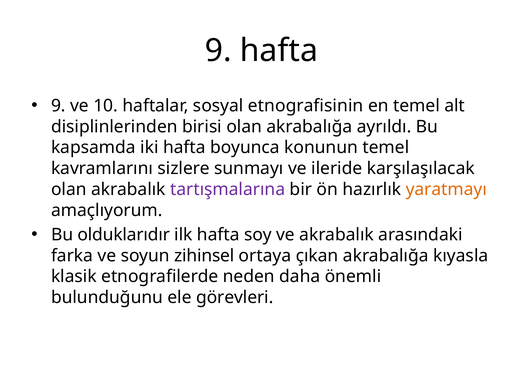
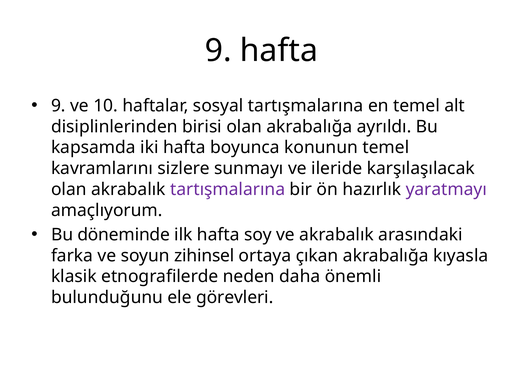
sosyal etnografisinin: etnografisinin -> tartışmalarına
yaratmayı colour: orange -> purple
olduklarıdır: olduklarıdır -> döneminde
